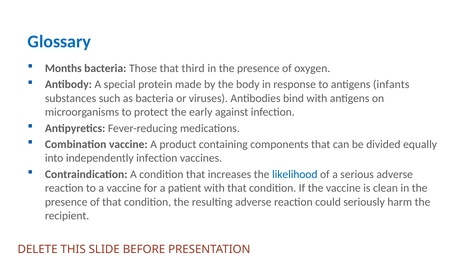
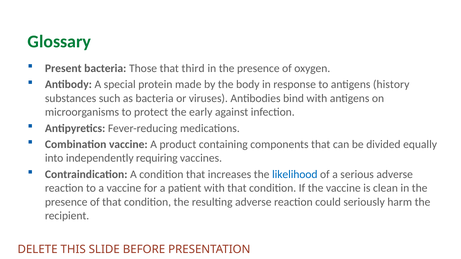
Glossary colour: blue -> green
Months: Months -> Present
infants: infants -> history
independently infection: infection -> requiring
